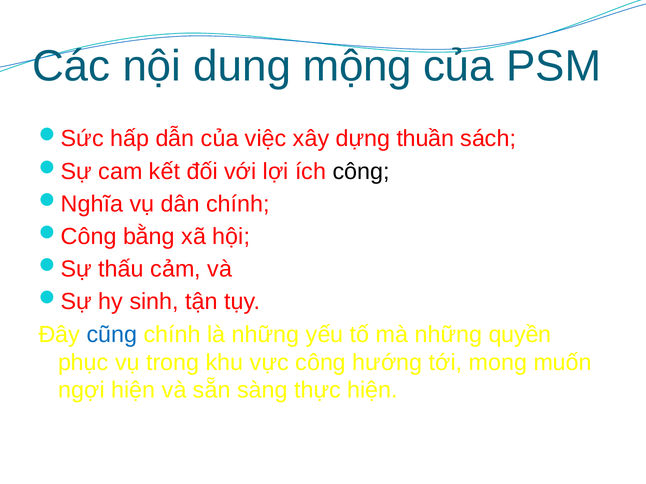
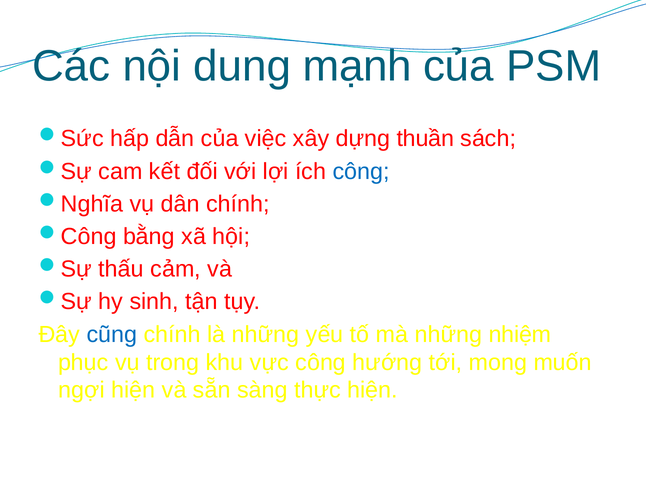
mộng: mộng -> mạnh
công at (361, 172) colour: black -> blue
quyền: quyền -> nhiệm
